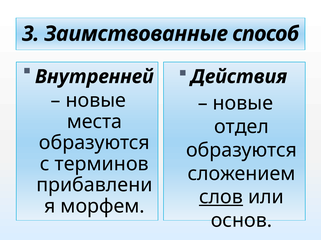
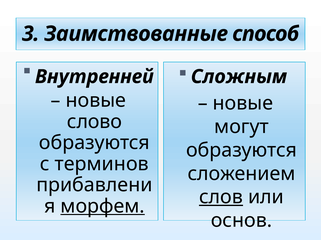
Действия: Действия -> Сложным
места: места -> слово
отдел: отдел -> могут
морфем underline: none -> present
